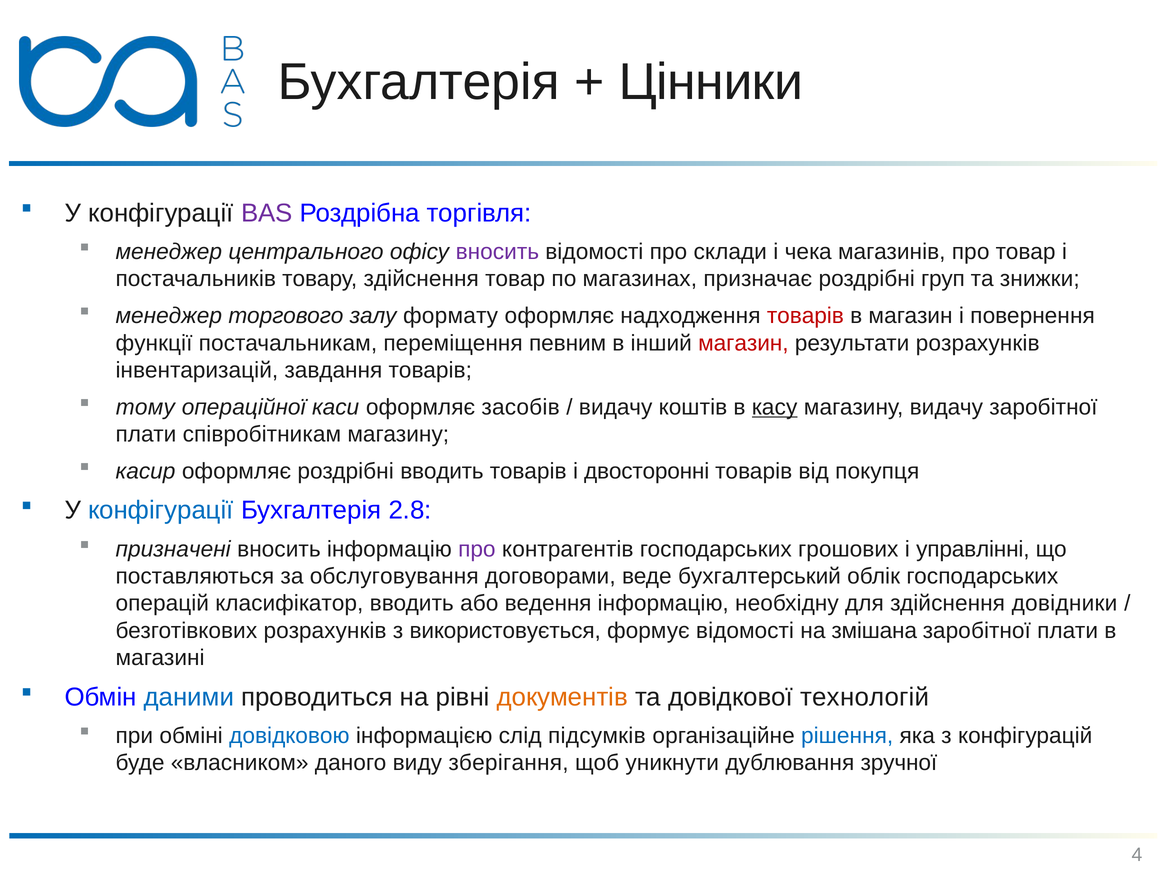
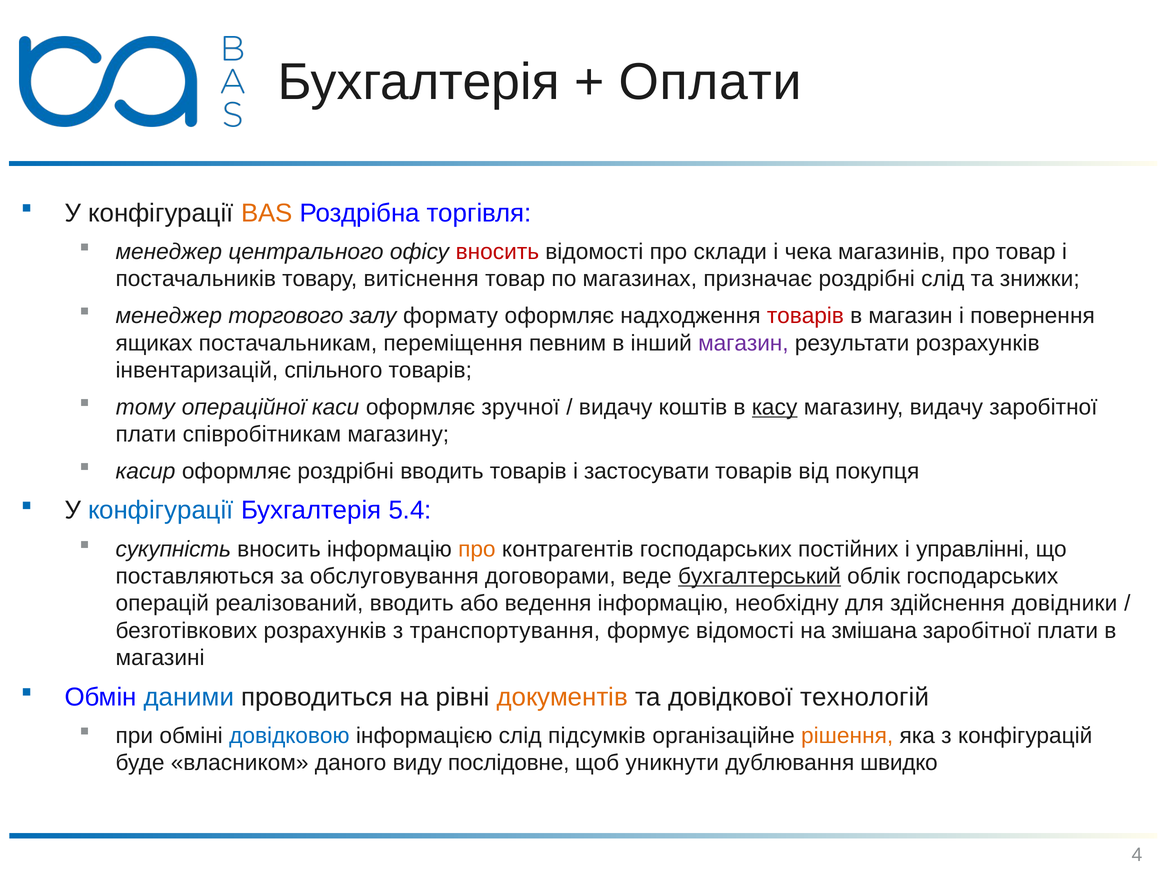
Цінники: Цінники -> Оплати
BAS colour: purple -> orange
вносить at (497, 252) colour: purple -> red
товару здійснення: здійснення -> витіснення
роздрібні груп: груп -> слід
функції: функції -> ящиках
магазин at (743, 343) colour: red -> purple
завдання: завдання -> спільного
засобів: засобів -> зручної
двосторонні: двосторонні -> застосувати
2.8: 2.8 -> 5.4
призначені: призначені -> сукупність
про at (477, 549) colour: purple -> orange
грошових: грошових -> постійних
бухгалтерський underline: none -> present
класифікатор: класифікатор -> реалізований
використовується: використовується -> транспортування
рішення colour: blue -> orange
зберігання: зберігання -> послідовне
зручної: зручної -> швидко
